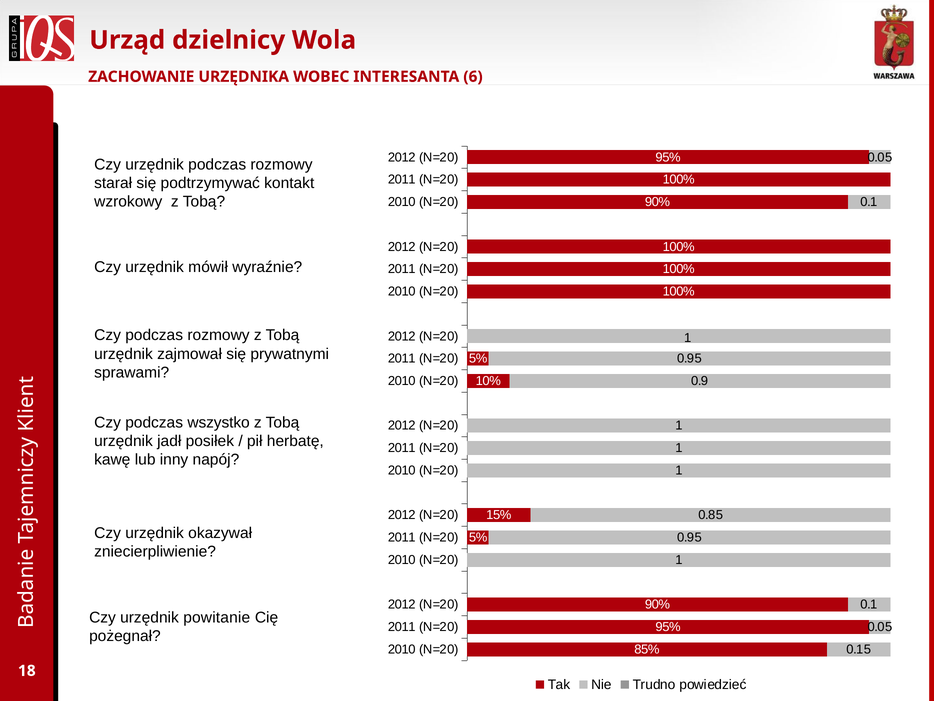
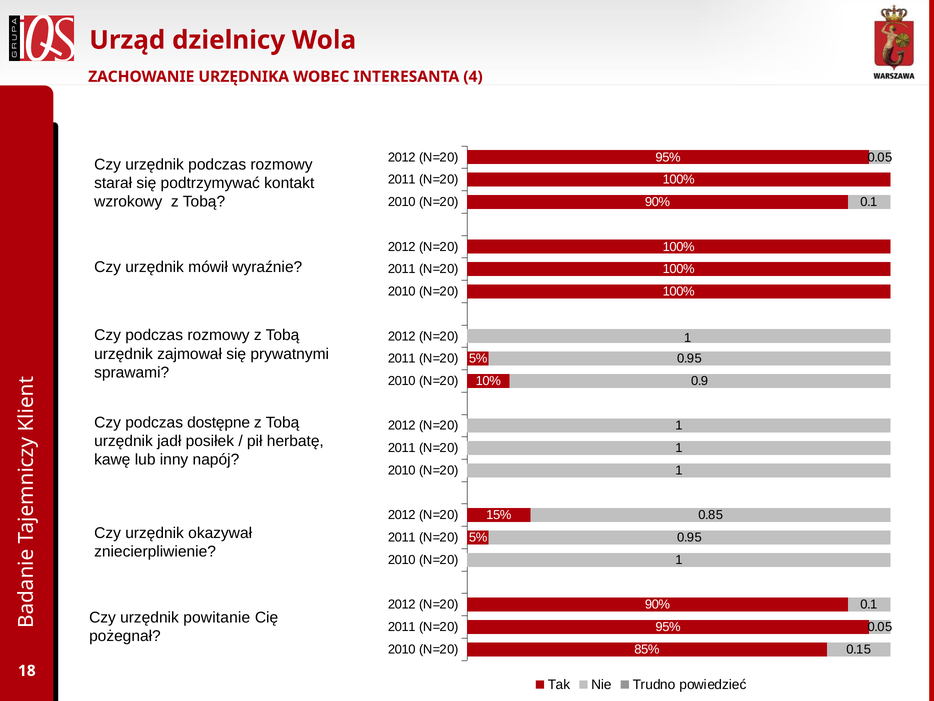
6: 6 -> 4
wszystko: wszystko -> dostępne
